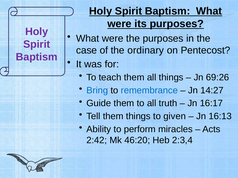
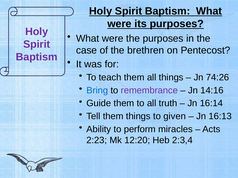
ordinary: ordinary -> brethren
69:26: 69:26 -> 74:26
remembrance colour: blue -> purple
14:27: 14:27 -> 14:16
16:17: 16:17 -> 16:14
2:42: 2:42 -> 2:23
46:20: 46:20 -> 12:20
